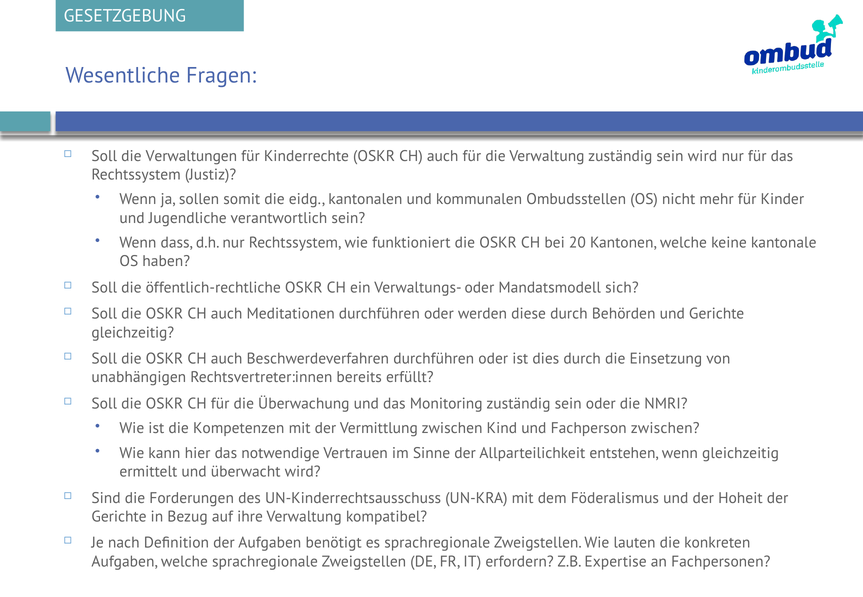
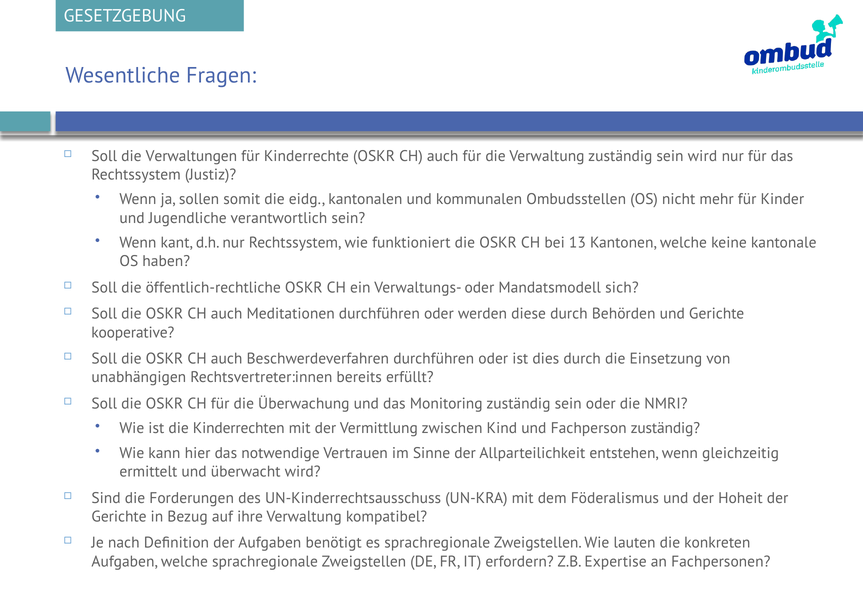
dass: dass -> kant
20: 20 -> 13
gleichzeitig at (133, 333): gleichzeitig -> kooperative
Kompetenzen: Kompetenzen -> Kinderrechten
Fachperson zwischen: zwischen -> zuständig
